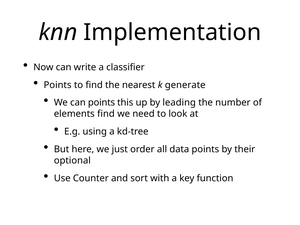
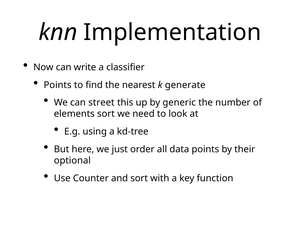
can points: points -> street
leading: leading -> generic
elements find: find -> sort
